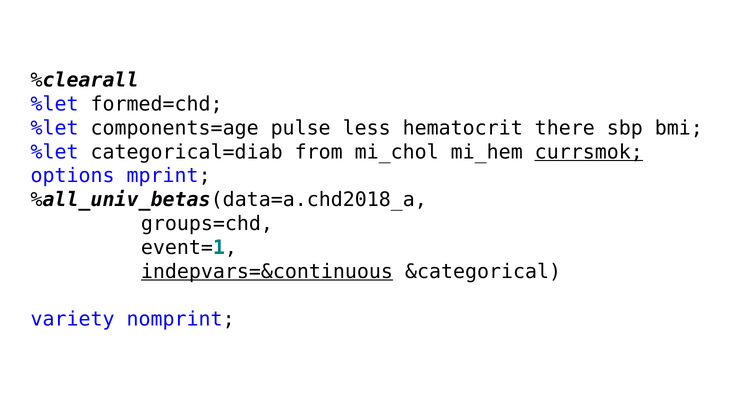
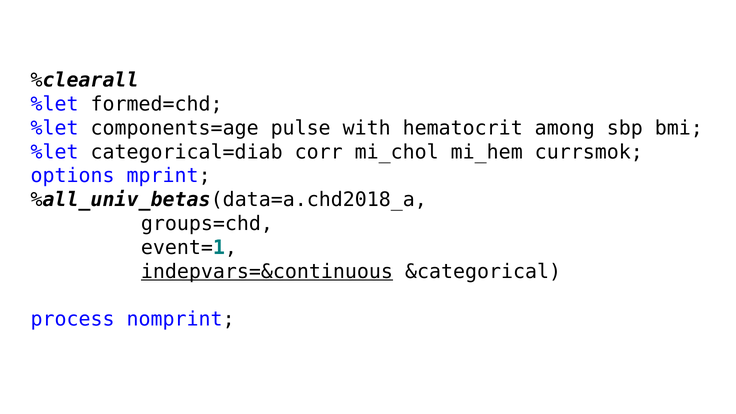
less: less -> with
there: there -> among
from: from -> corr
currsmok underline: present -> none
variety: variety -> process
